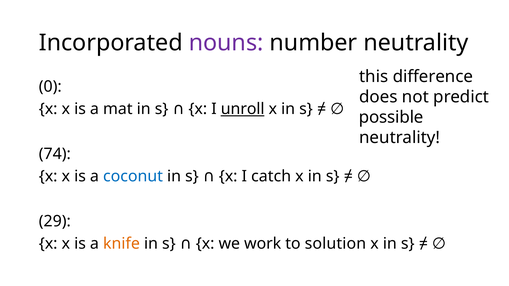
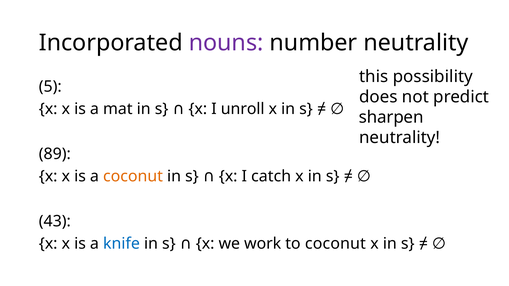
difference: difference -> possibility
0: 0 -> 5
unroll underline: present -> none
possible: possible -> sharpen
74: 74 -> 89
coconut at (133, 177) colour: blue -> orange
29: 29 -> 43
knife colour: orange -> blue
to solution: solution -> coconut
